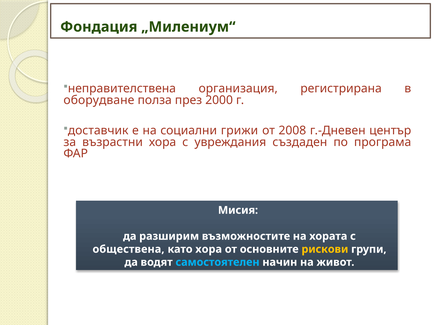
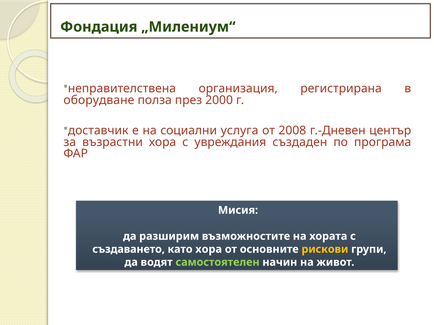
грижи: грижи -> услуга
обществена: обществена -> създаването
самостоятелен colour: light blue -> light green
